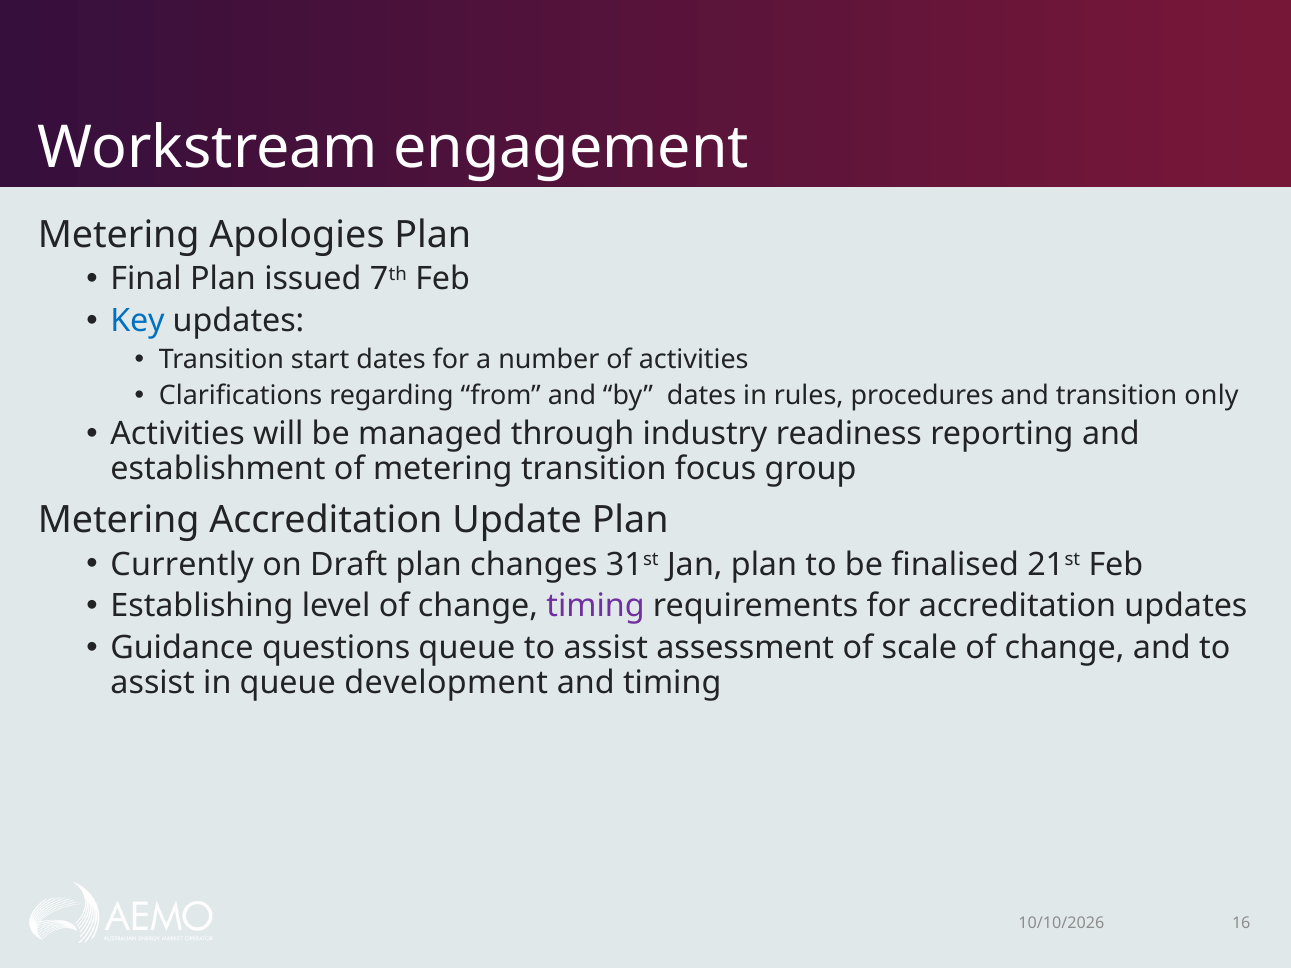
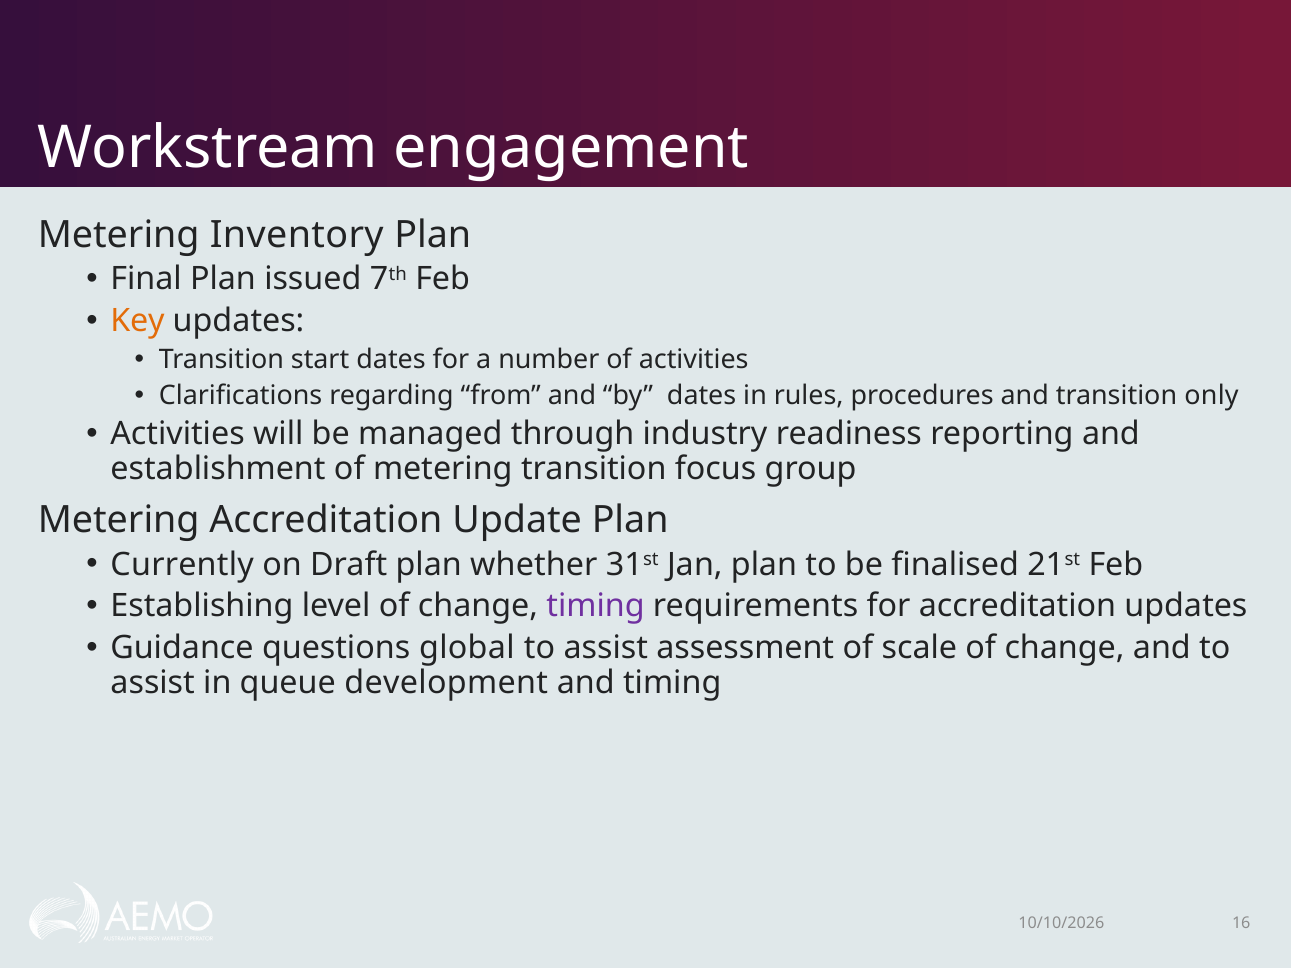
Apologies: Apologies -> Inventory
Key colour: blue -> orange
changes: changes -> whether
questions queue: queue -> global
